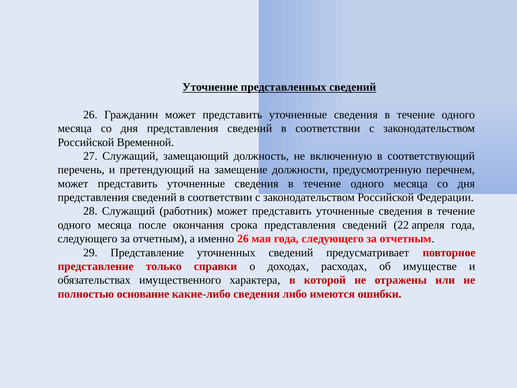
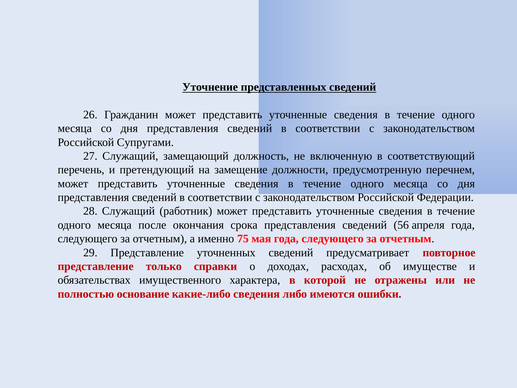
Временной: Временной -> Супругами
22: 22 -> 56
именно 26: 26 -> 75
